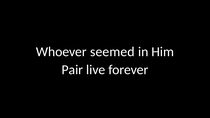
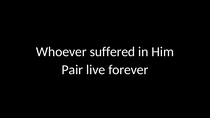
seemed: seemed -> suffered
